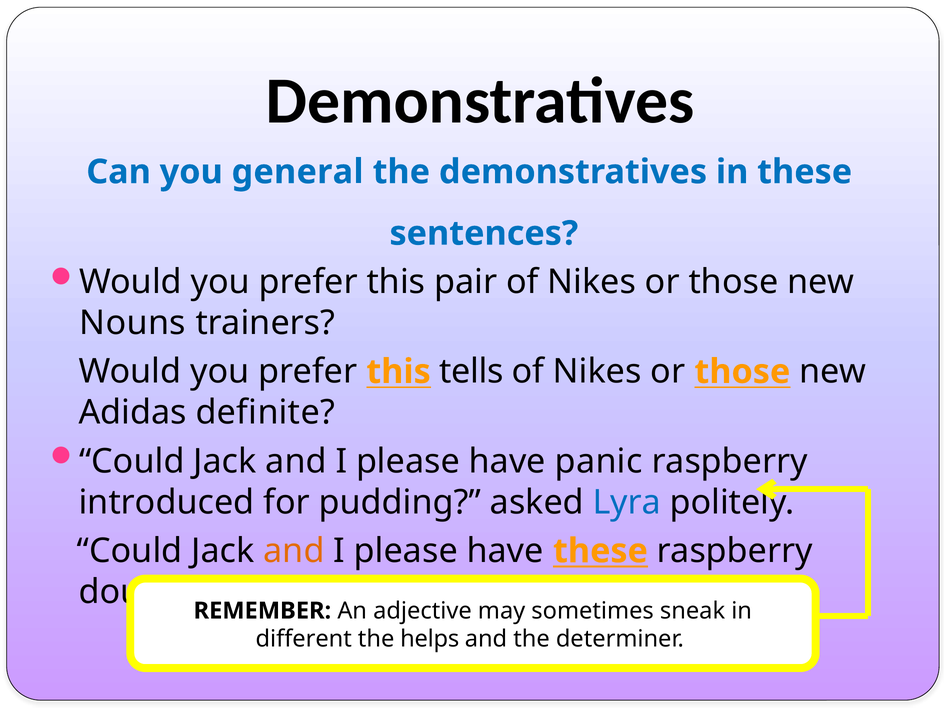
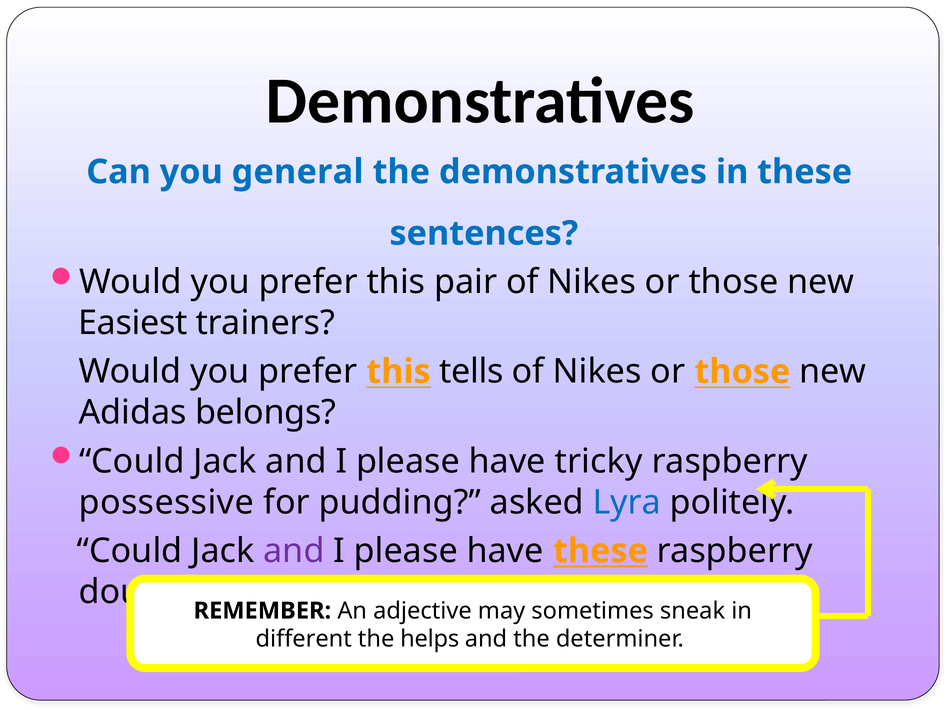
Nouns: Nouns -> Easiest
definite: definite -> belongs
panic: panic -> tricky
introduced: introduced -> possessive
and at (294, 551) colour: orange -> purple
